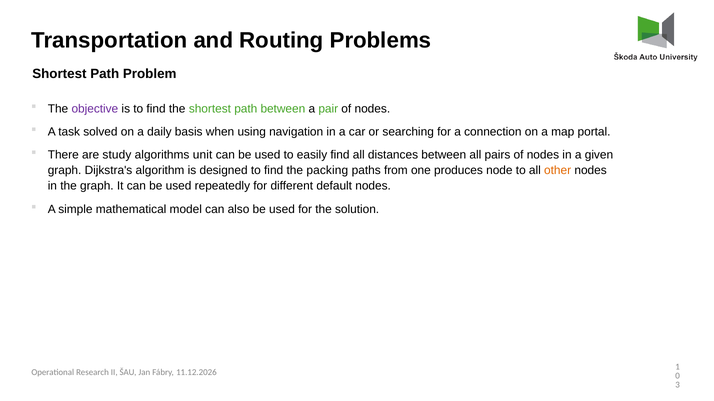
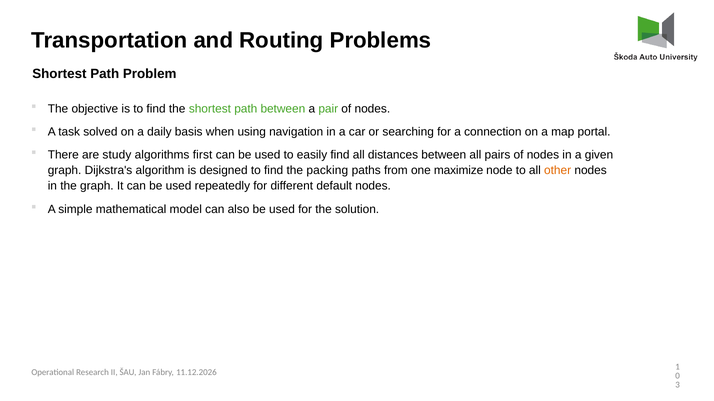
objective colour: purple -> black
unit: unit -> first
produces: produces -> maximize
